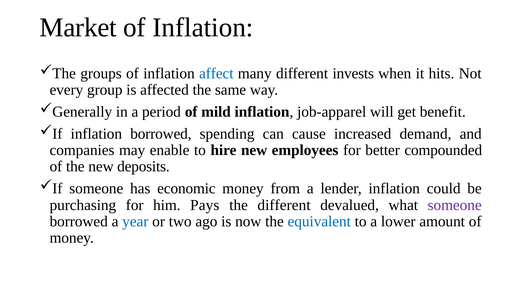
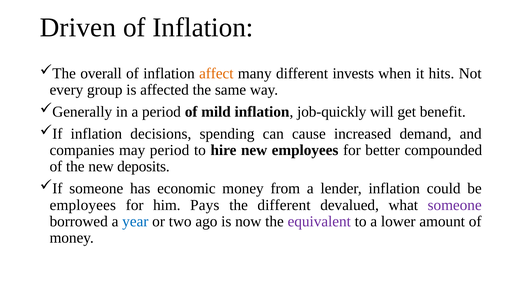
Market: Market -> Driven
groups: groups -> overall
affect colour: blue -> orange
job-apparel: job-apparel -> job-quickly
inflation borrowed: borrowed -> decisions
may enable: enable -> period
purchasing at (83, 205): purchasing -> employees
equivalent colour: blue -> purple
